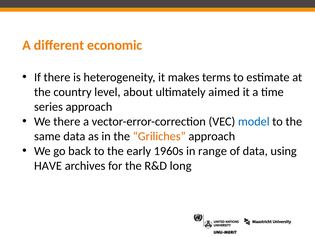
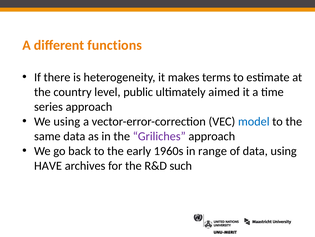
economic: economic -> functions
about: about -> public
We there: there -> using
Griliches colour: orange -> purple
long: long -> such
